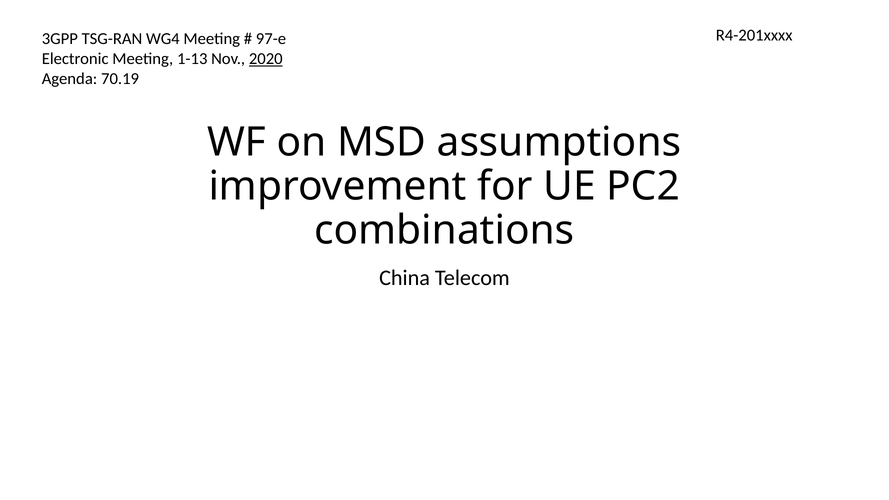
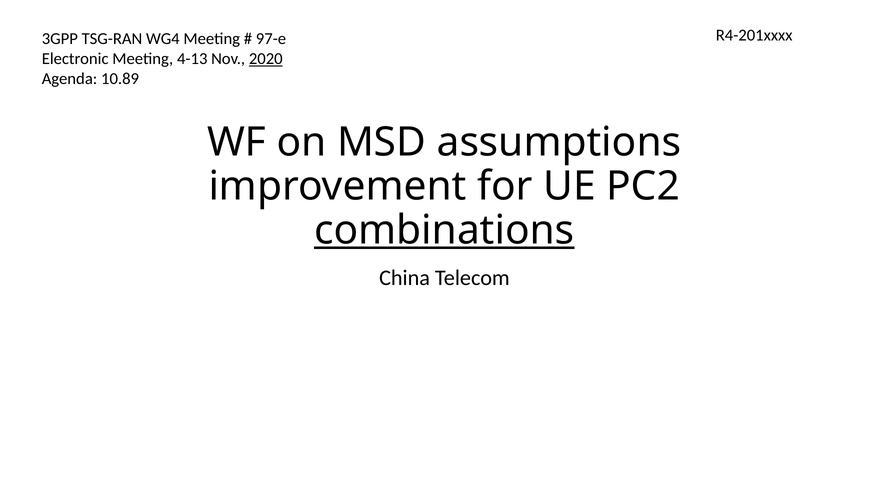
1-13: 1-13 -> 4-13
70.19: 70.19 -> 10.89
combinations underline: none -> present
